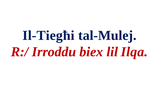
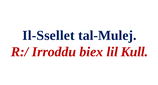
Il-Tiegħi: Il-Tiegħi -> Il-Ssellet
Ilqa: Ilqa -> Kull
